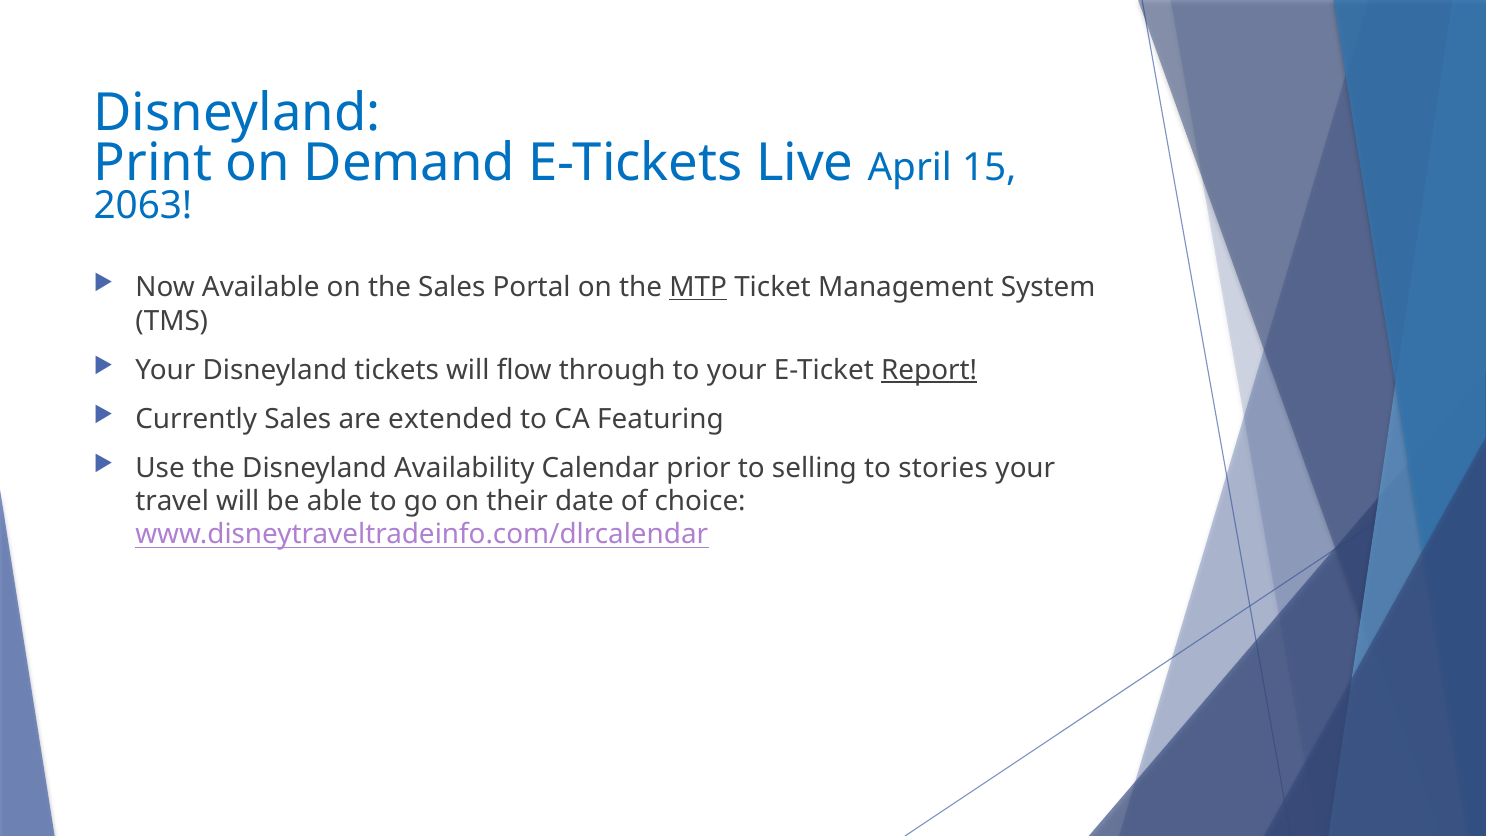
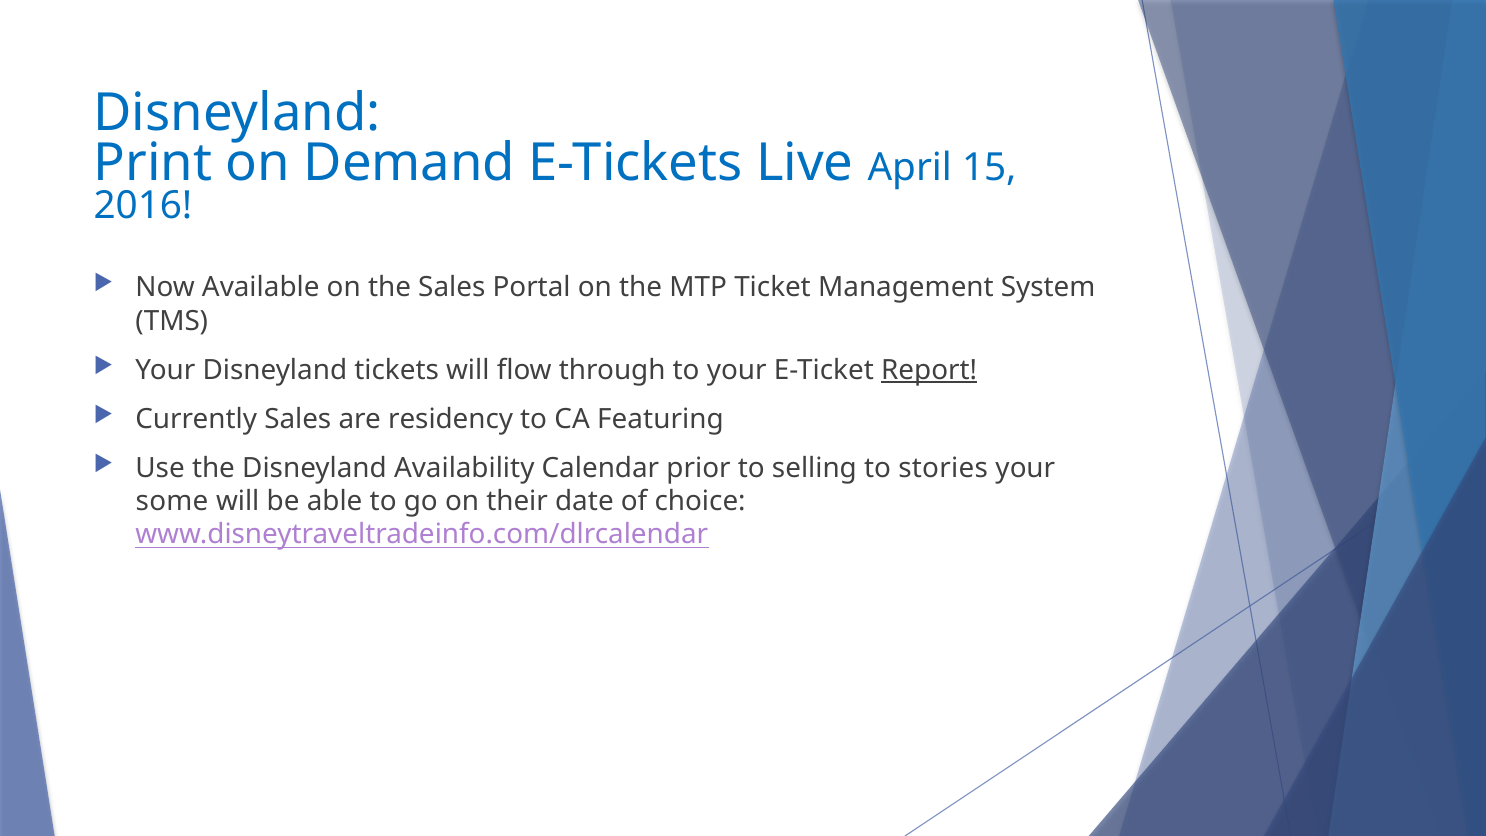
2063: 2063 -> 2016
MTP underline: present -> none
extended: extended -> residency
travel: travel -> some
